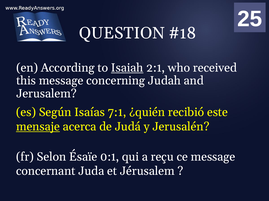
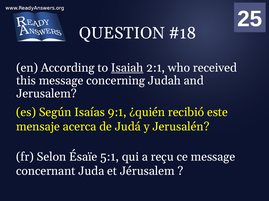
7:1: 7:1 -> 9:1
mensaje underline: present -> none
0:1: 0:1 -> 5:1
